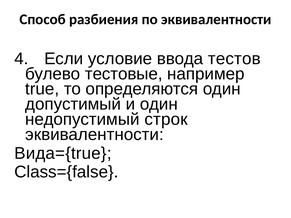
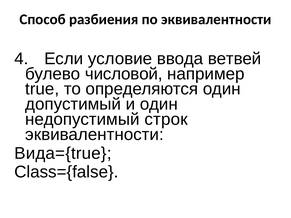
тестов: тестов -> ветвей
тестовые: тестовые -> числовой
